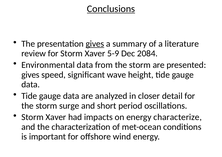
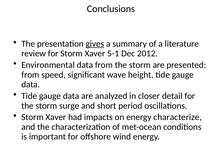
Conclusions underline: present -> none
5-9: 5-9 -> 5-1
2084: 2084 -> 2012
gives at (30, 75): gives -> from
